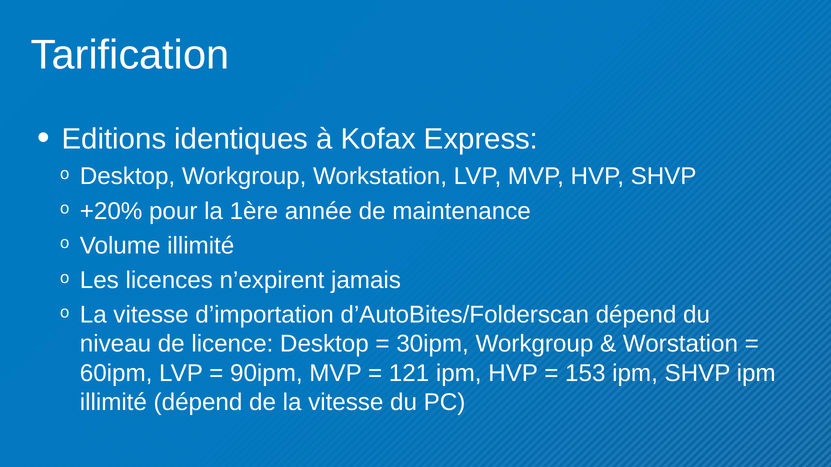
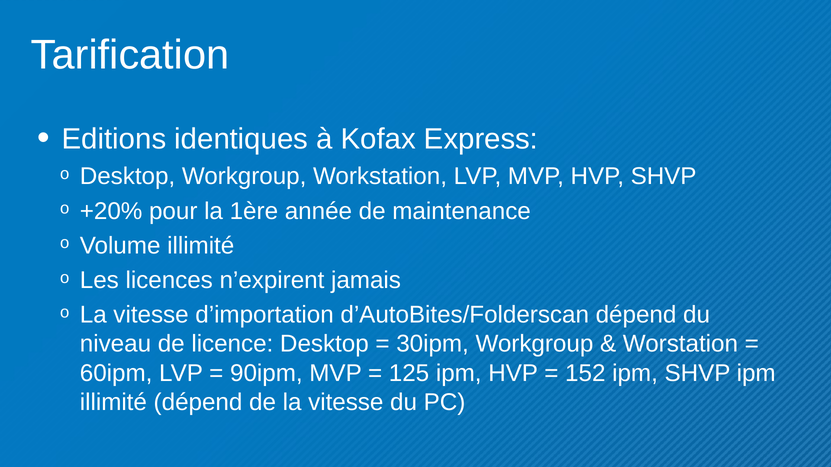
121: 121 -> 125
153: 153 -> 152
